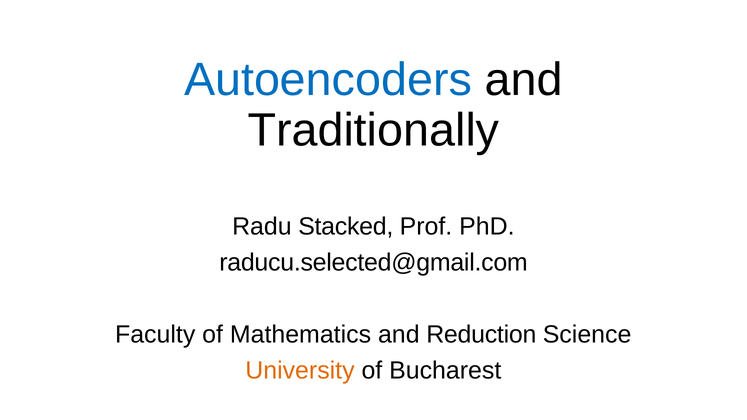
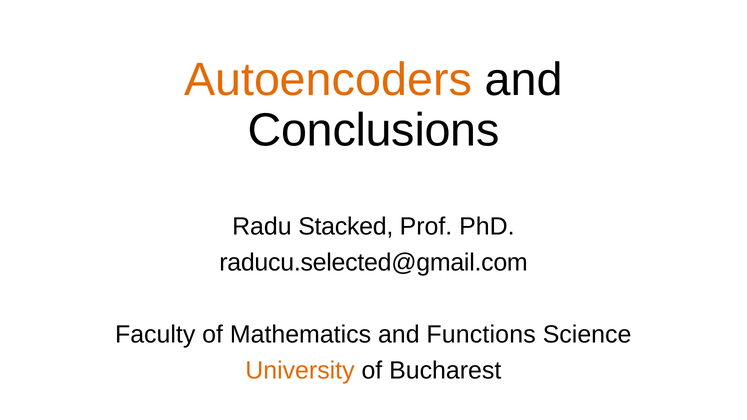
Autoencoders colour: blue -> orange
Traditionally: Traditionally -> Conclusions
Reduction: Reduction -> Functions
